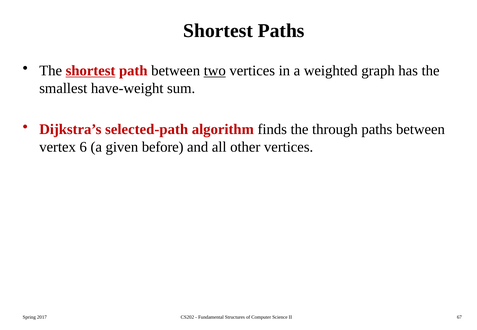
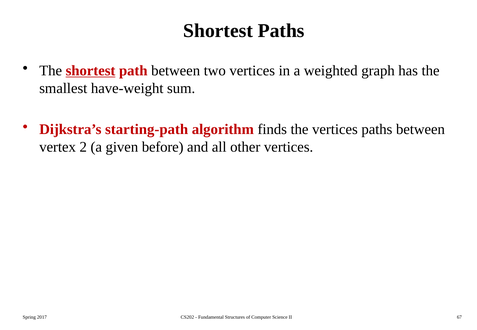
two underline: present -> none
selected-path: selected-path -> starting-path
the through: through -> vertices
6: 6 -> 2
